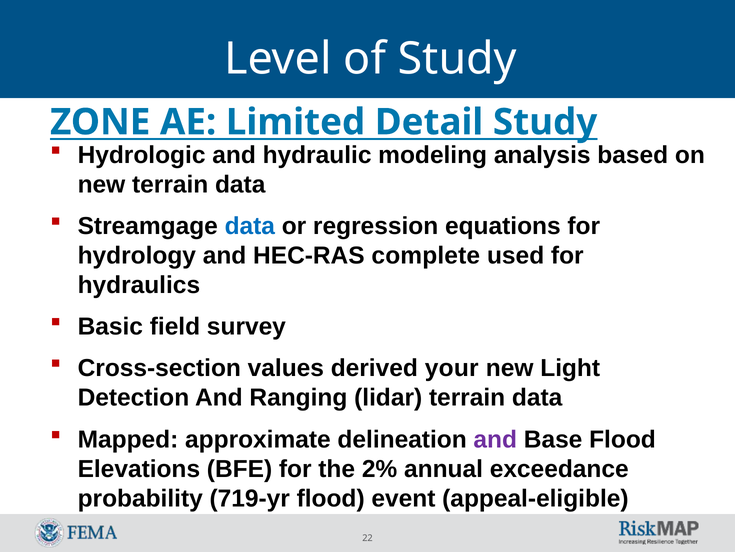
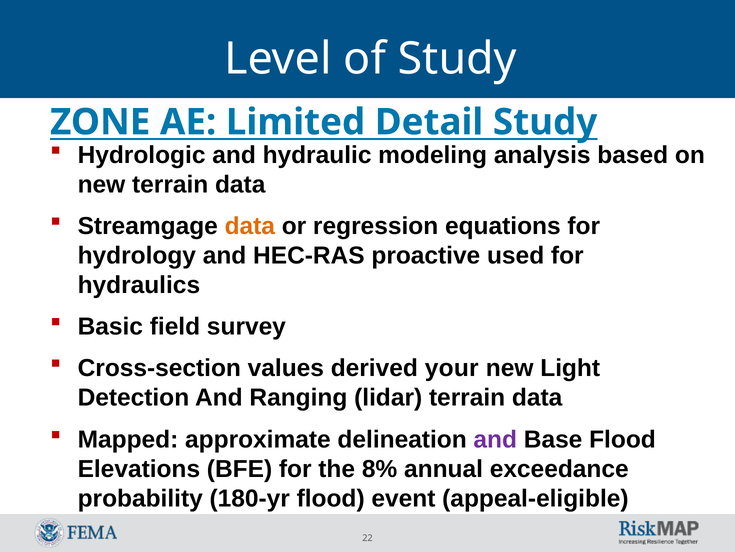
data at (250, 226) colour: blue -> orange
complete: complete -> proactive
2%: 2% -> 8%
719-yr: 719-yr -> 180-yr
